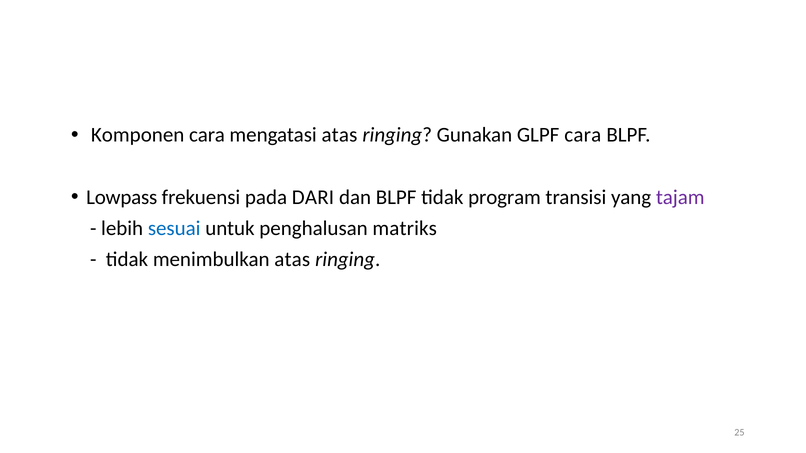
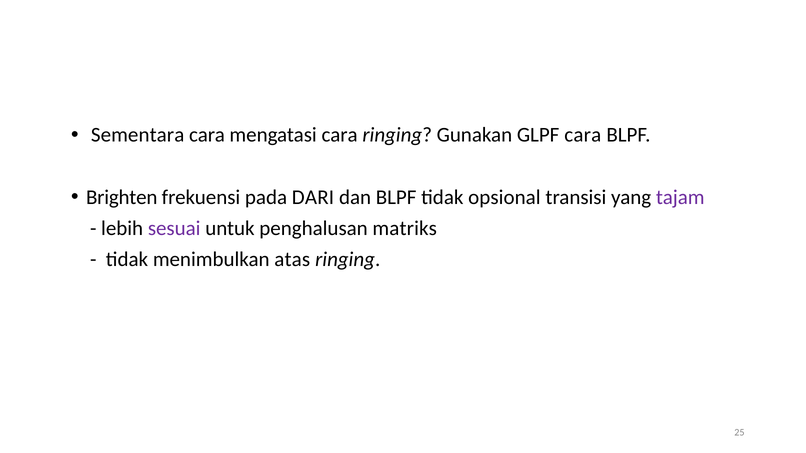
Komponen: Komponen -> Sementara
mengatasi atas: atas -> cara
Lowpass: Lowpass -> Brighten
program: program -> opsional
sesuai colour: blue -> purple
